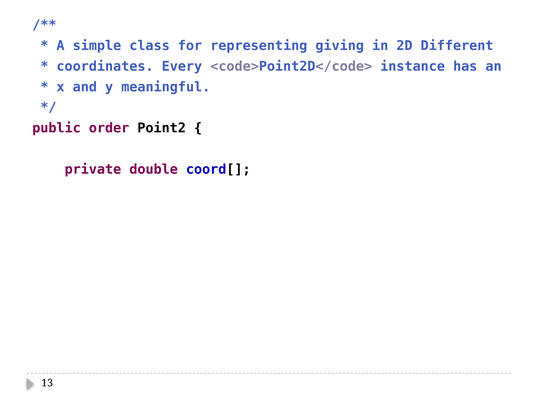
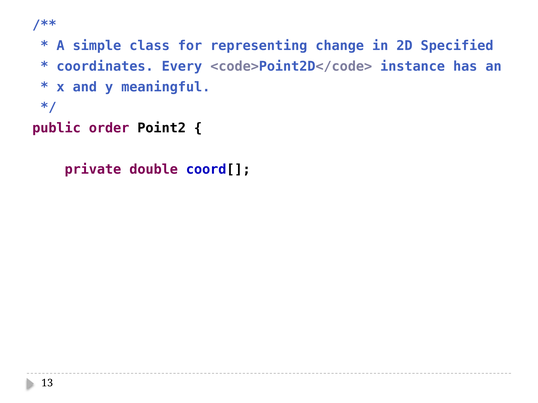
giving: giving -> change
Different: Different -> Specified
